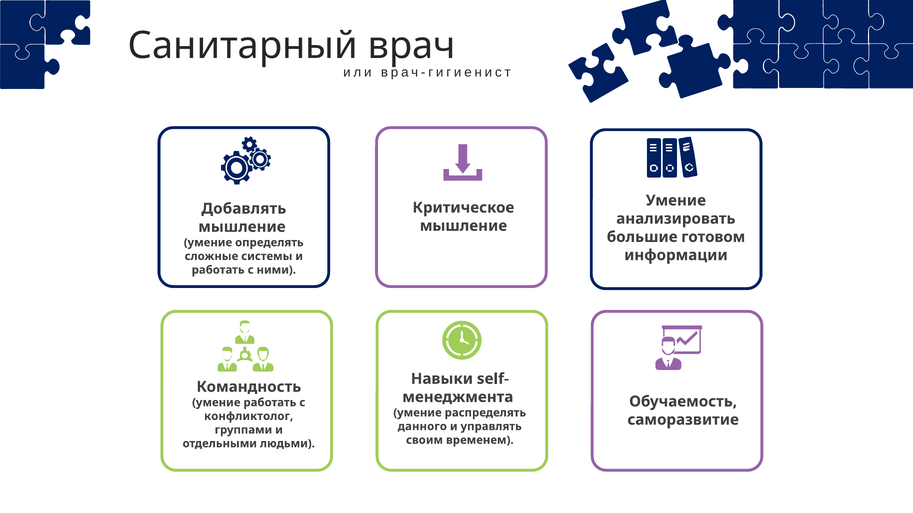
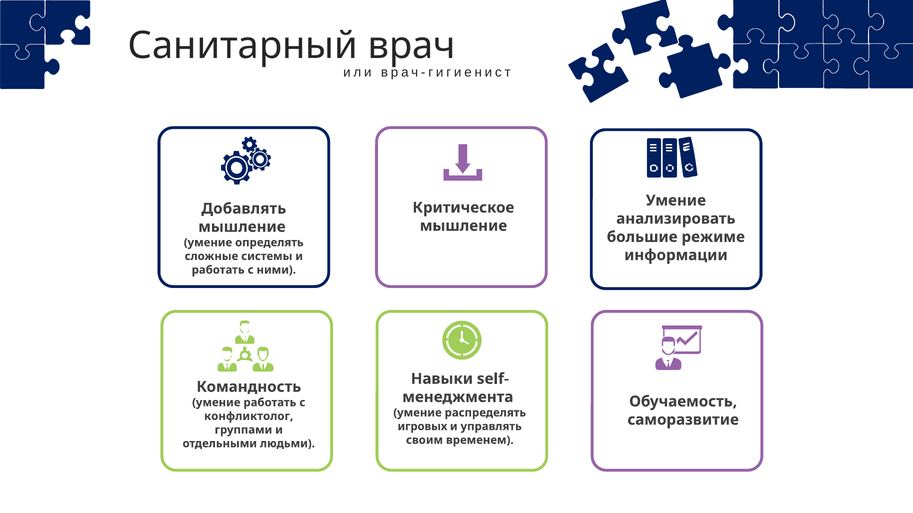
готовом: готовом -> режиме
данного: данного -> игровых
